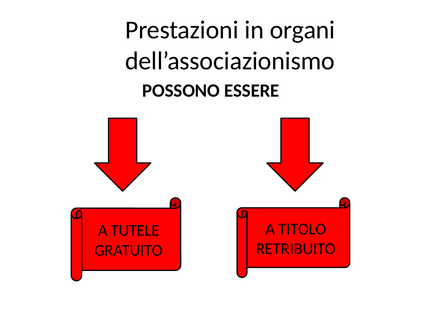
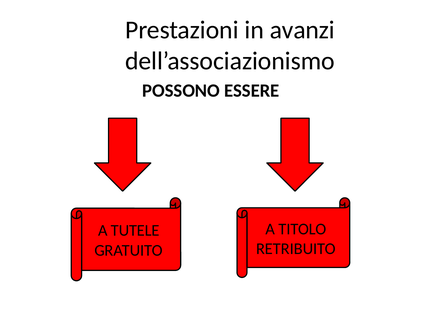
organi: organi -> avanzi
